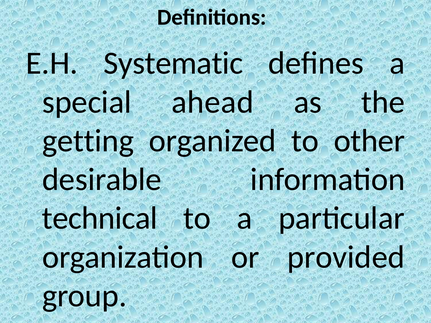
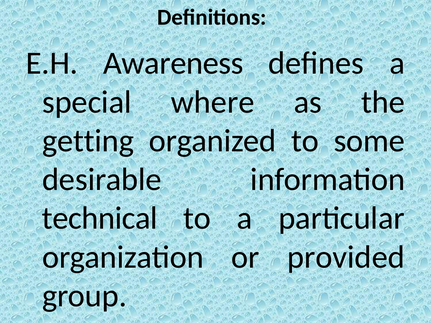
Systematic: Systematic -> Awareness
ahead: ahead -> where
other: other -> some
